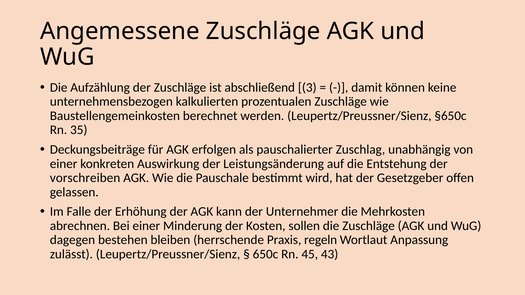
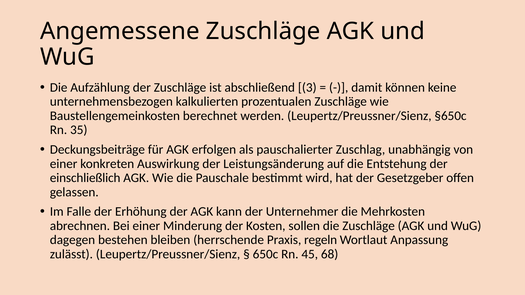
vorschreiben: vorschreiben -> einschließlich
43: 43 -> 68
